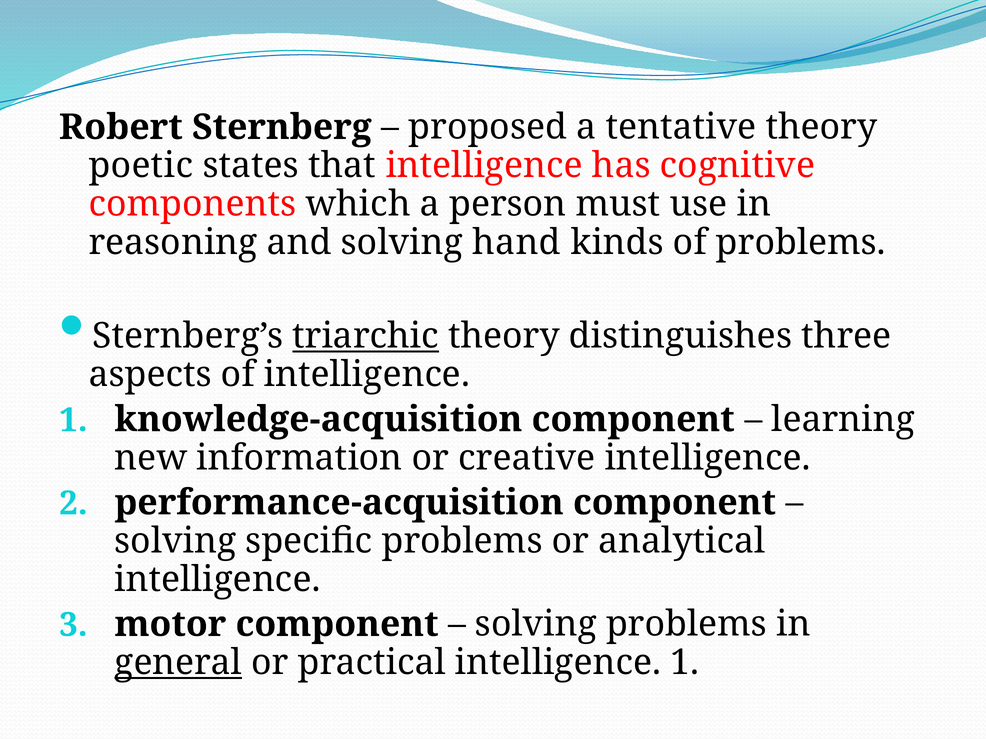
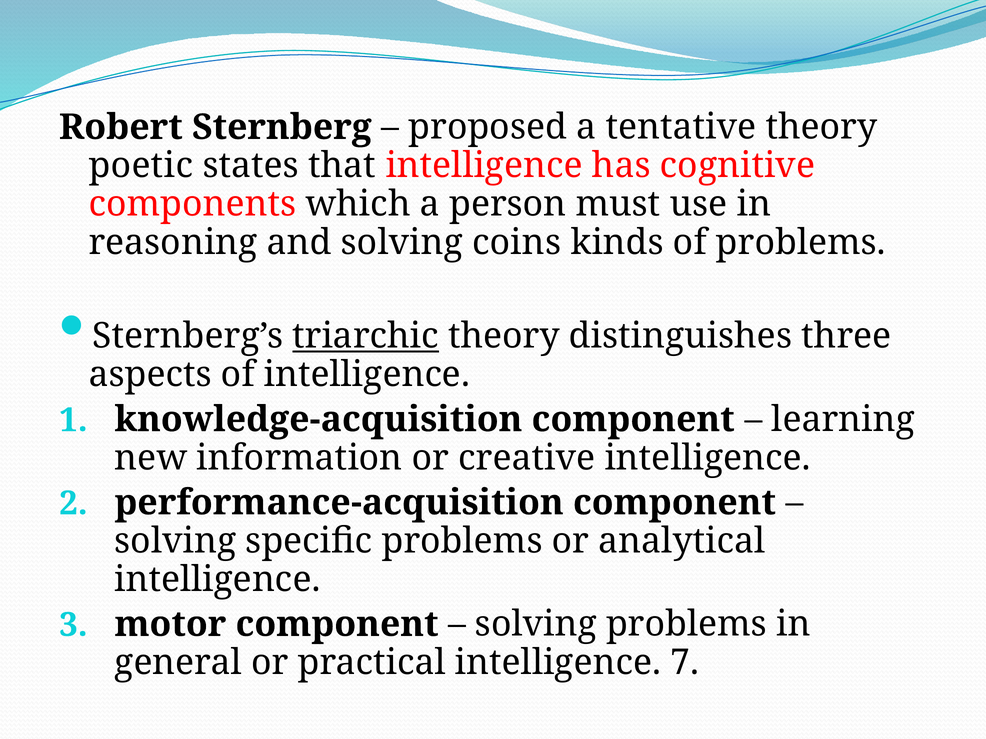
hand: hand -> coins
general underline: present -> none
practical intelligence 1: 1 -> 7
